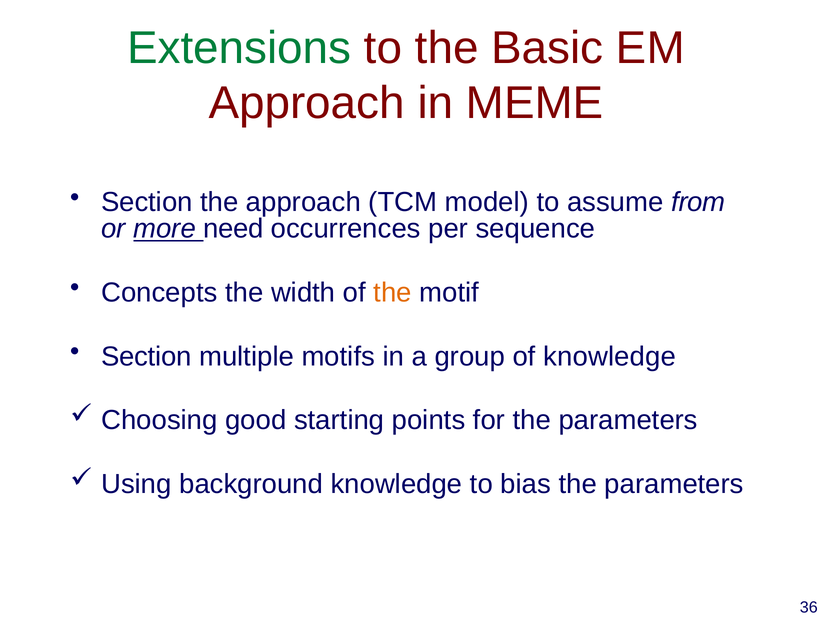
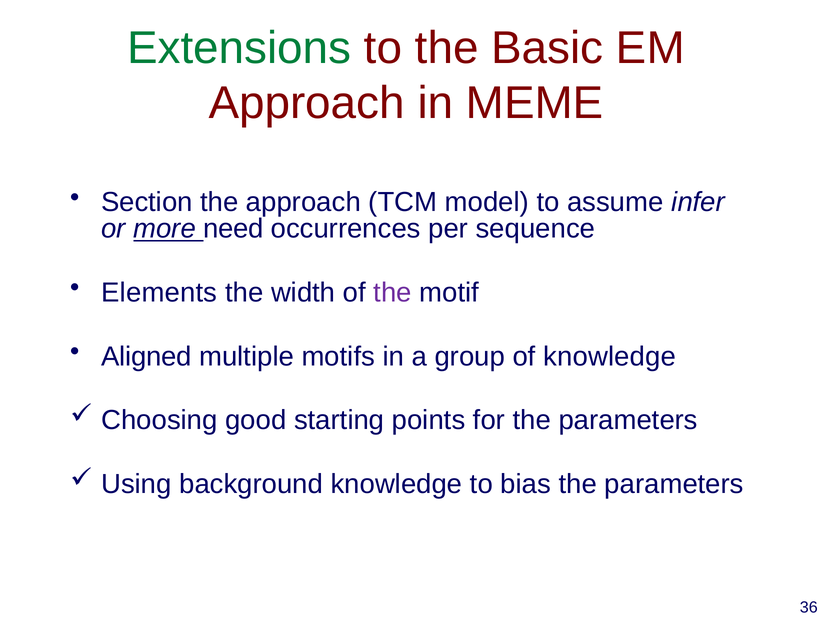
from: from -> infer
Concepts: Concepts -> Elements
the at (393, 292) colour: orange -> purple
Section at (146, 356): Section -> Aligned
